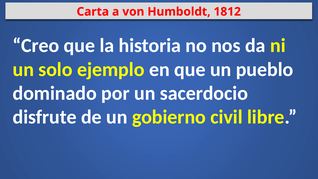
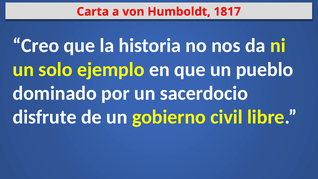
1812: 1812 -> 1817
